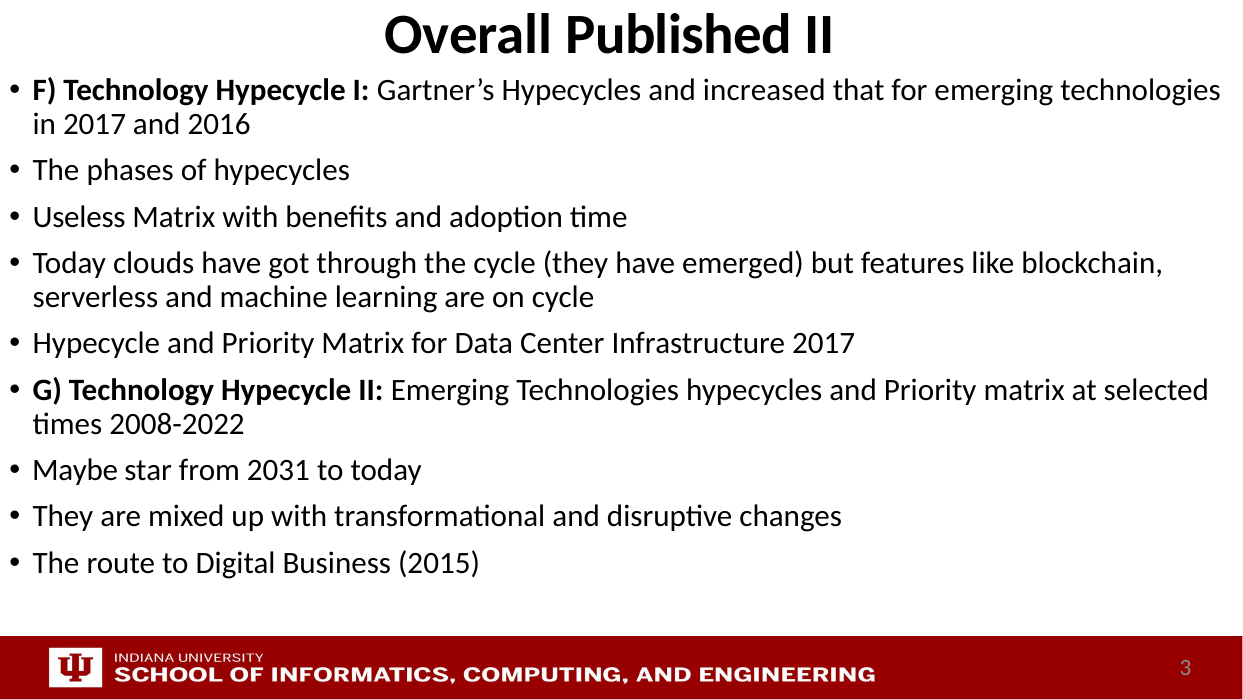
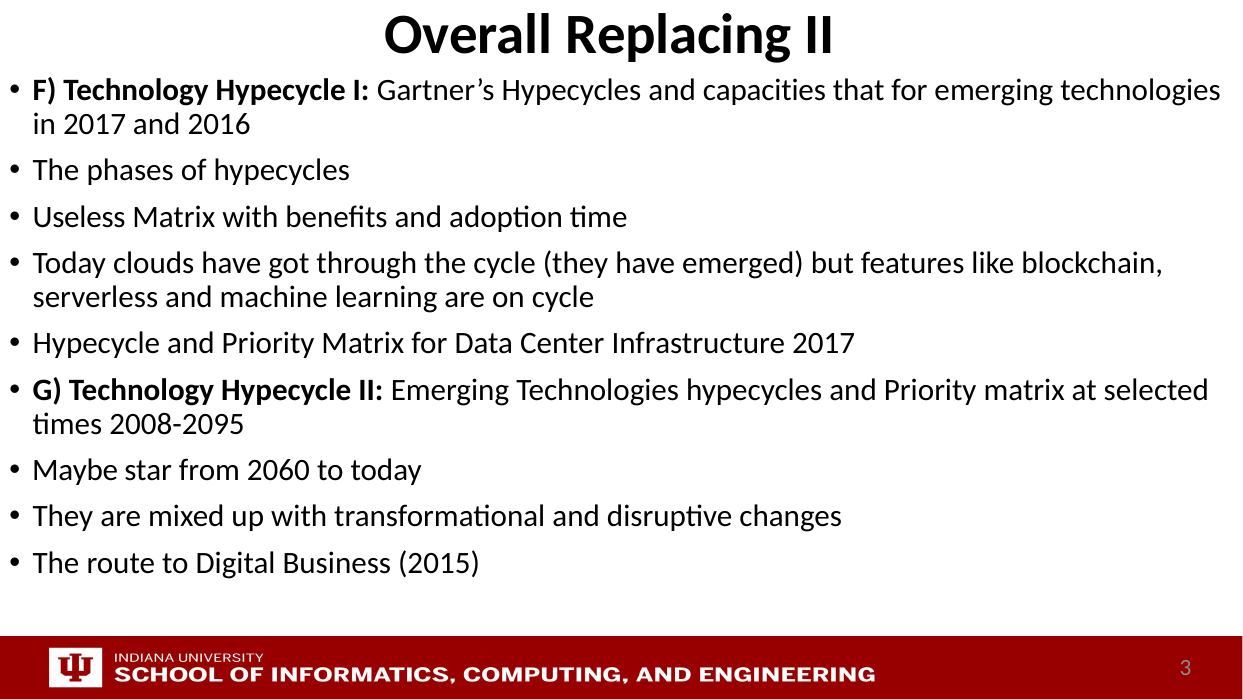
Published: Published -> Replacing
increased: increased -> capacities
2008-2022: 2008-2022 -> 2008-2095
2031: 2031 -> 2060
